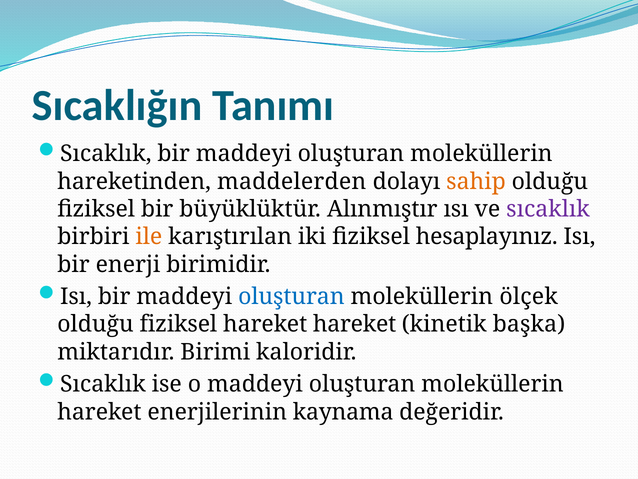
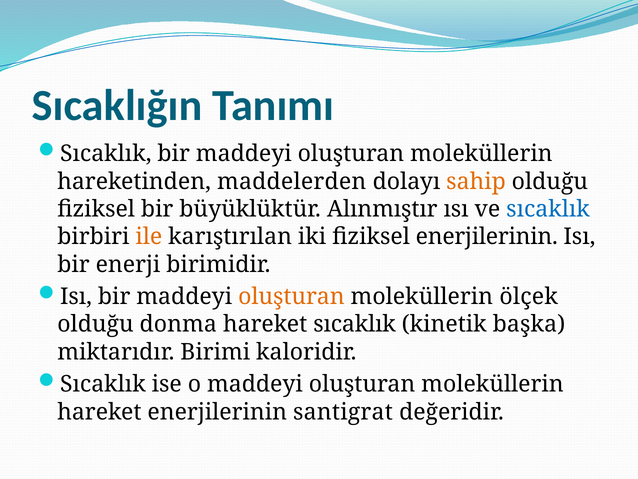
sıcaklık at (548, 209) colour: purple -> blue
fiziksel hesaplayınız: hesaplayınız -> enerjilerinin
oluşturan at (291, 296) colour: blue -> orange
fiziksel at (178, 324): fiziksel -> donma
hareket hareket: hareket -> sıcaklık
kaynama: kaynama -> santigrat
